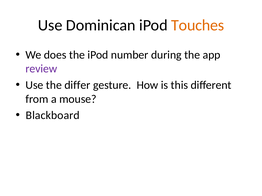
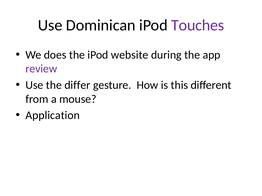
Touches colour: orange -> purple
number: number -> website
Blackboard: Blackboard -> Application
